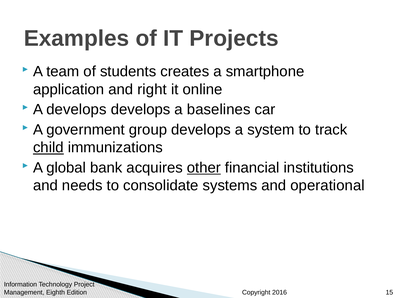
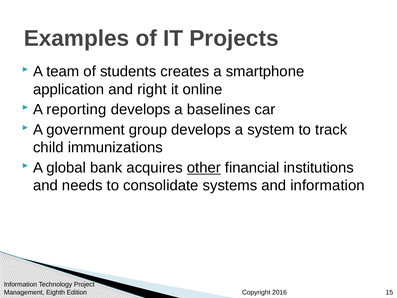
A develops: develops -> reporting
child underline: present -> none
and operational: operational -> information
